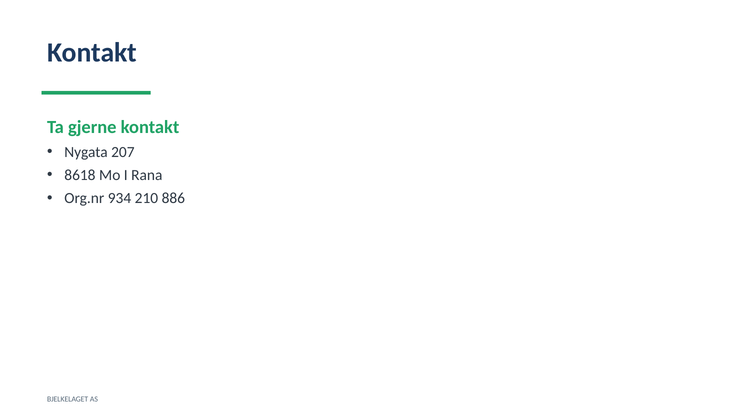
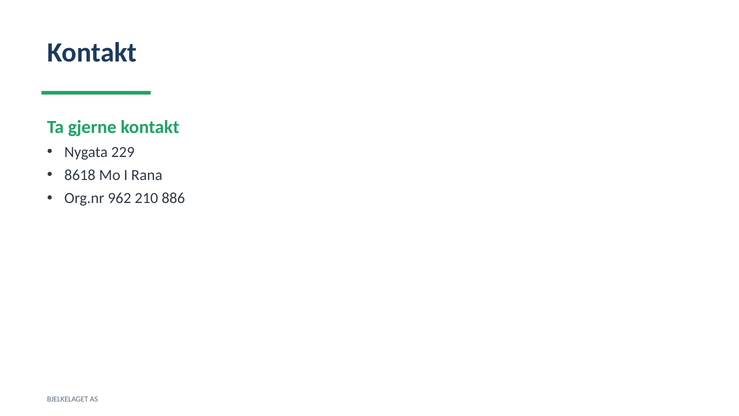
207: 207 -> 229
934: 934 -> 962
